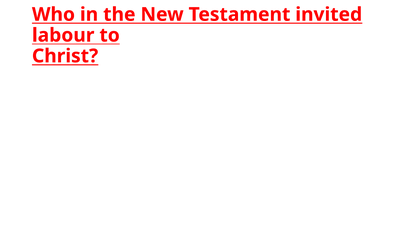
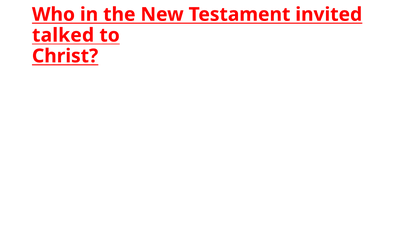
labour: labour -> talked
